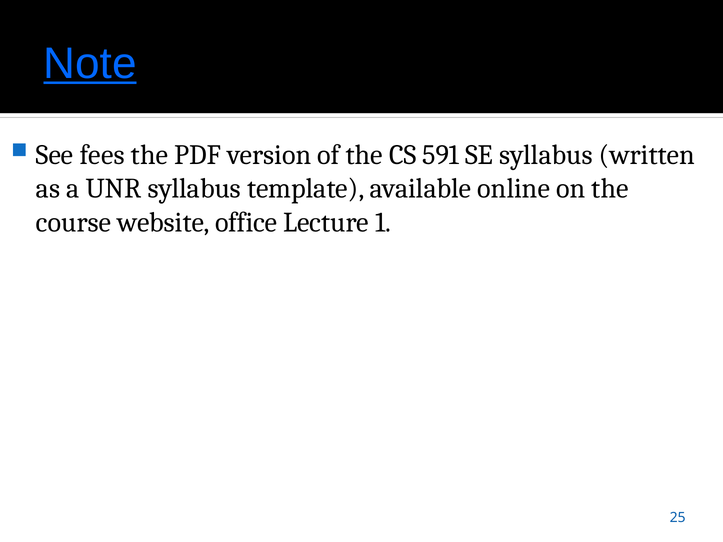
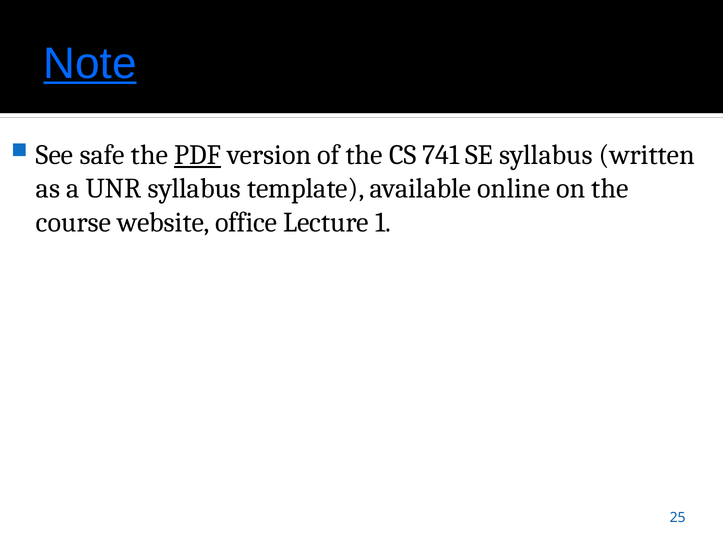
fees: fees -> safe
PDF underline: none -> present
591: 591 -> 741
